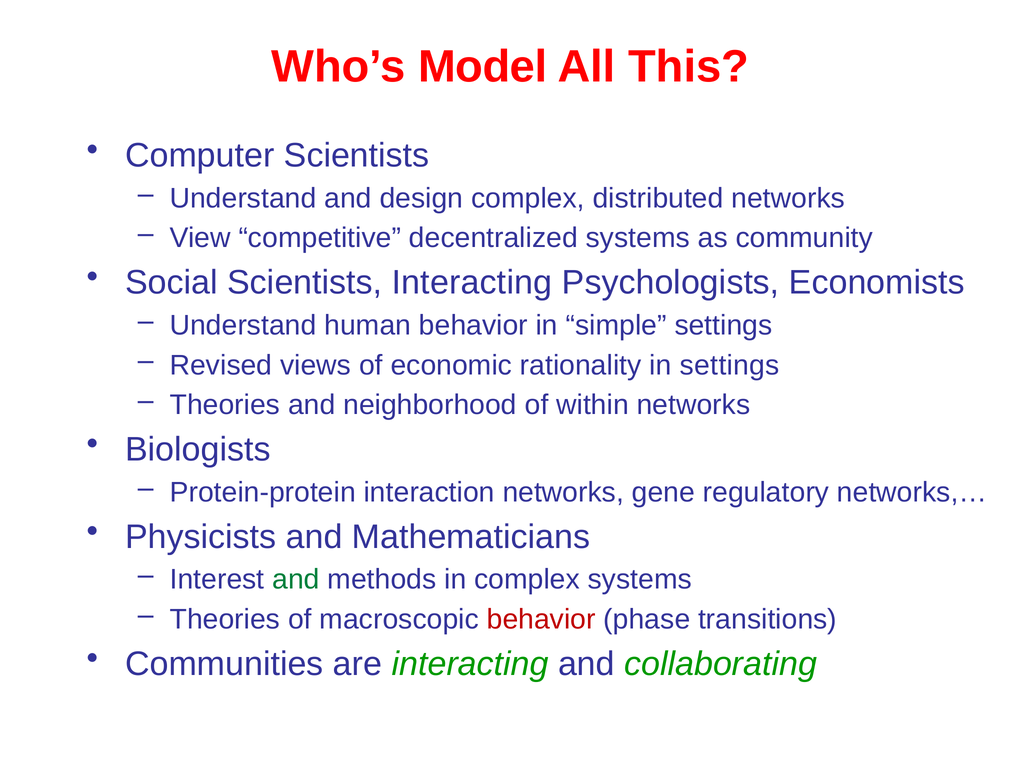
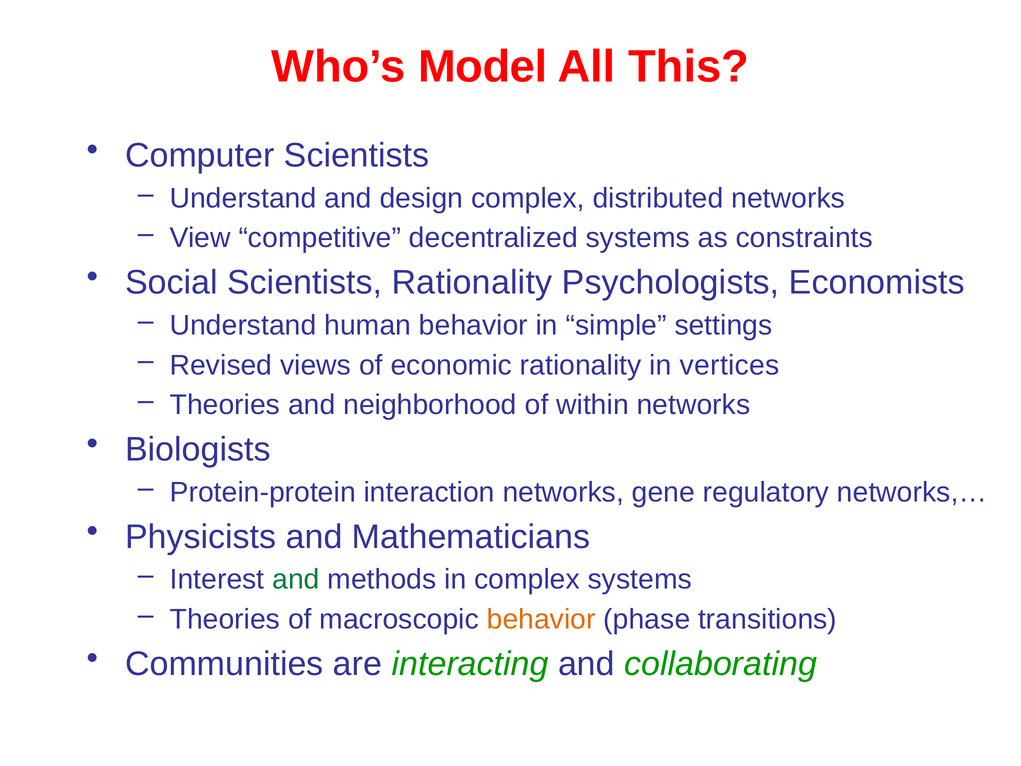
community: community -> constraints
Scientists Interacting: Interacting -> Rationality
in settings: settings -> vertices
behavior at (541, 619) colour: red -> orange
